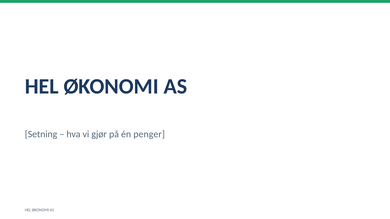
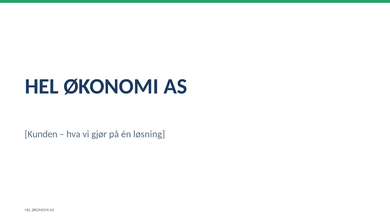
Setning: Setning -> Kunden
penger: penger -> løsning
